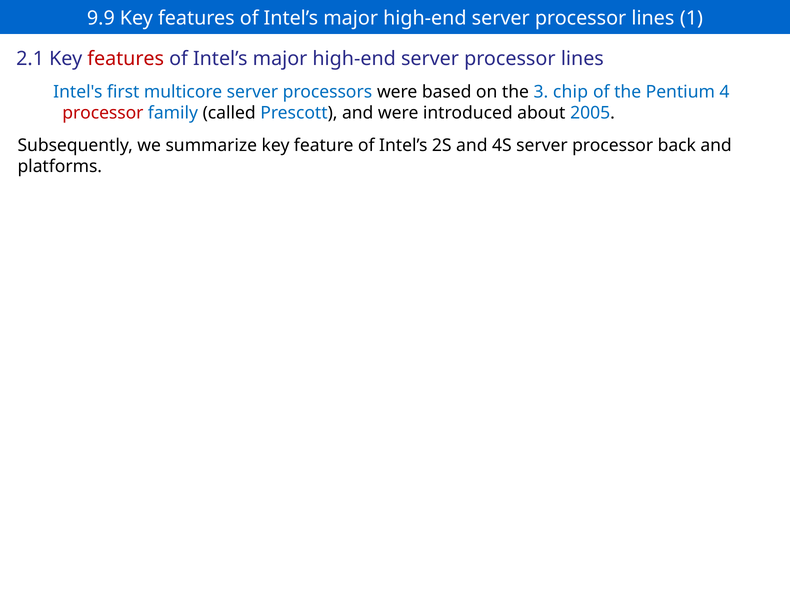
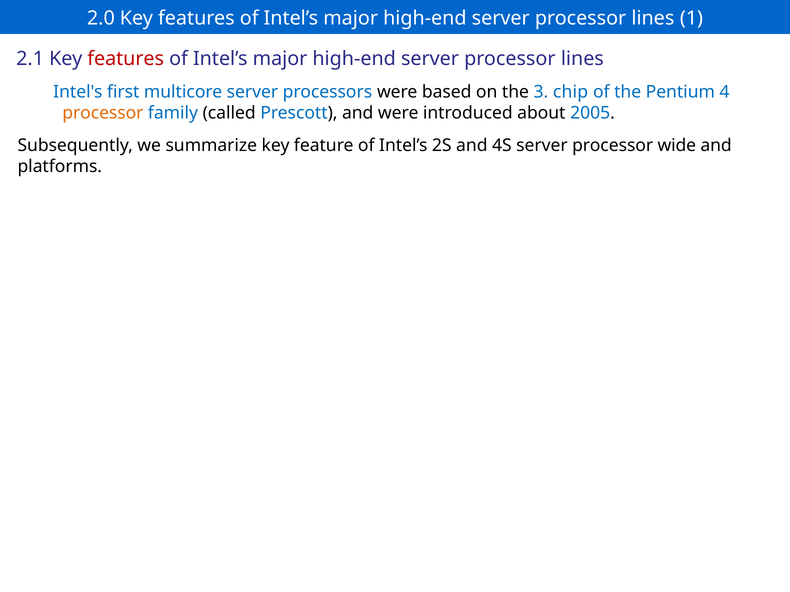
9.9: 9.9 -> 2.0
processor at (103, 113) colour: red -> orange
back: back -> wide
